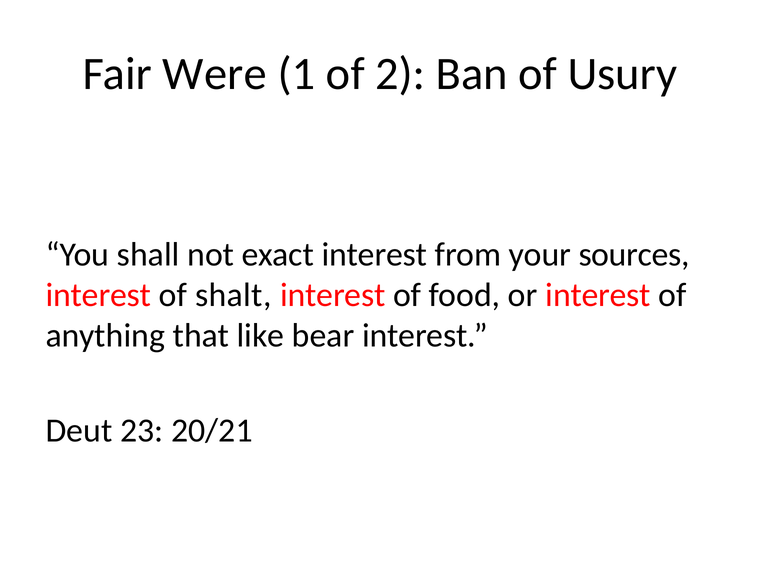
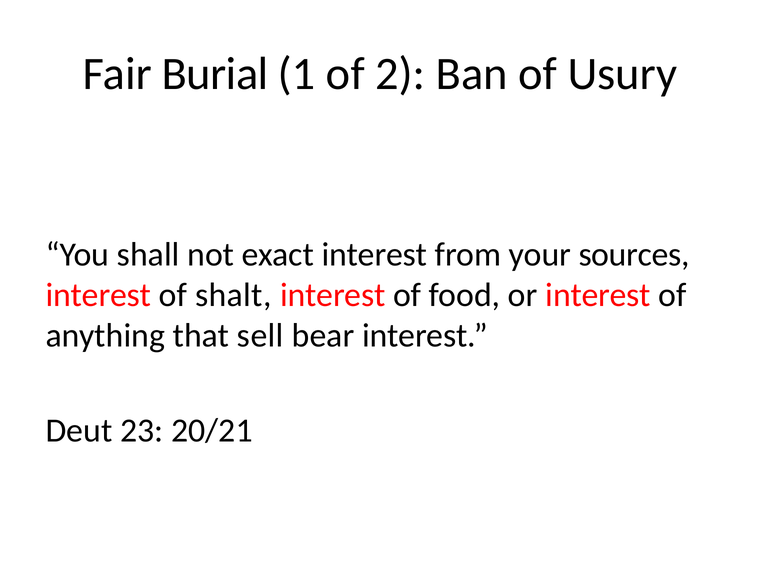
Were: Were -> Burial
like: like -> sell
